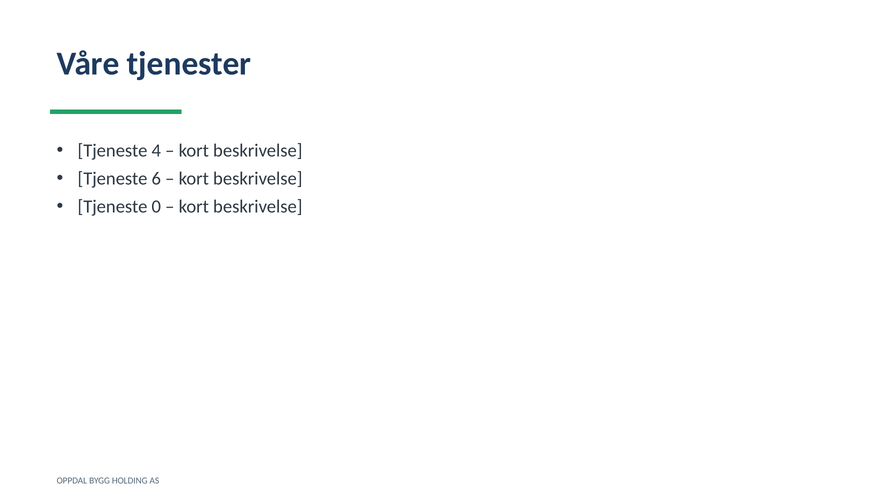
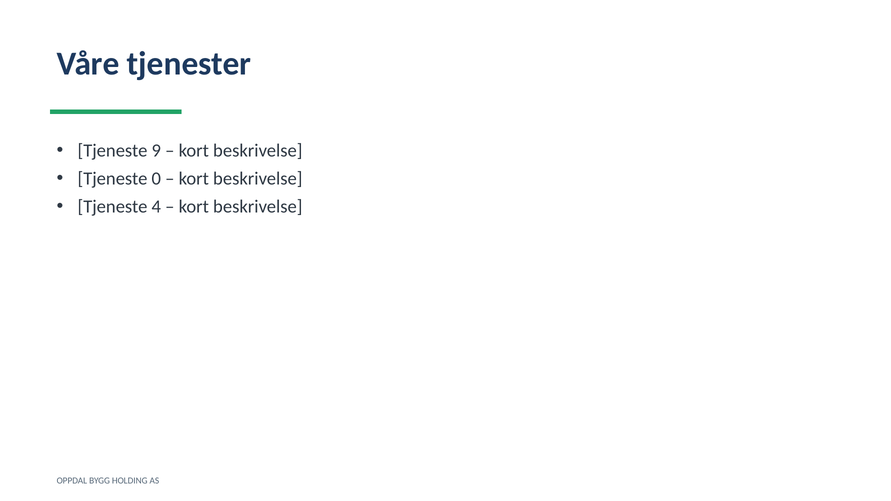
4: 4 -> 9
6: 6 -> 0
0: 0 -> 4
